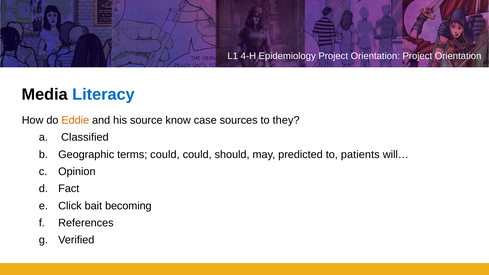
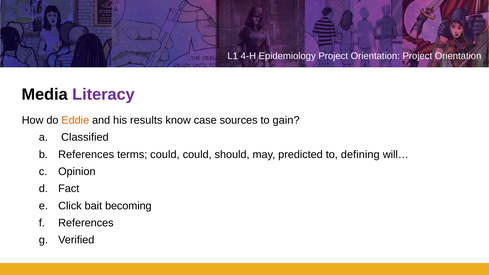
Literacy colour: blue -> purple
source: source -> results
they: they -> gain
Geographic at (86, 155): Geographic -> References
patients: patients -> defining
